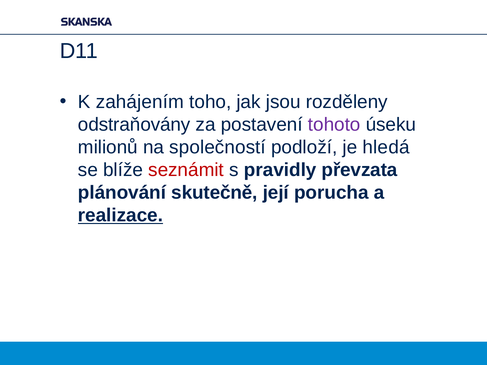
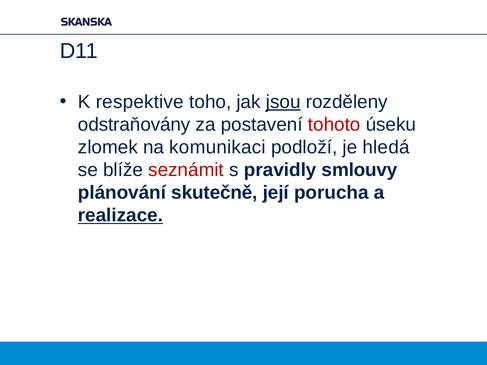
zahájením: zahájením -> respektive
jsou underline: none -> present
tohoto colour: purple -> red
milionů: milionů -> zlomek
společností: společností -> komunikaci
převzata: převzata -> smlouvy
